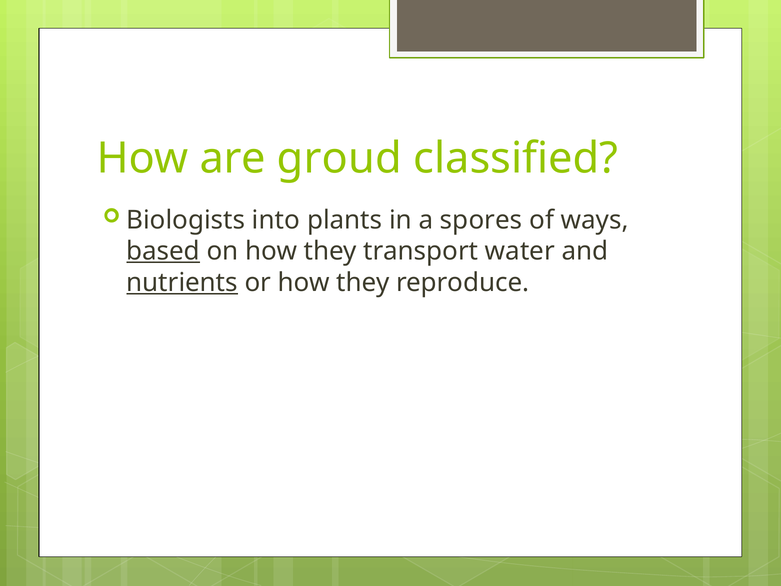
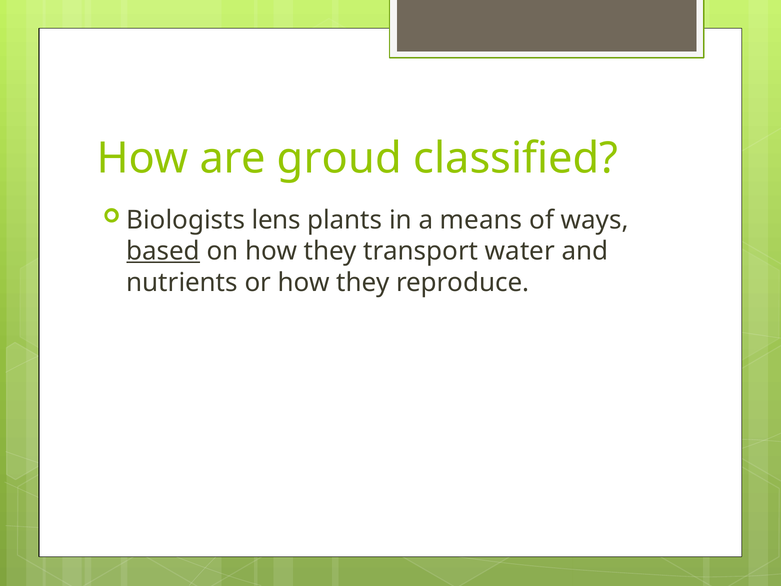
into: into -> lens
spores: spores -> means
nutrients underline: present -> none
